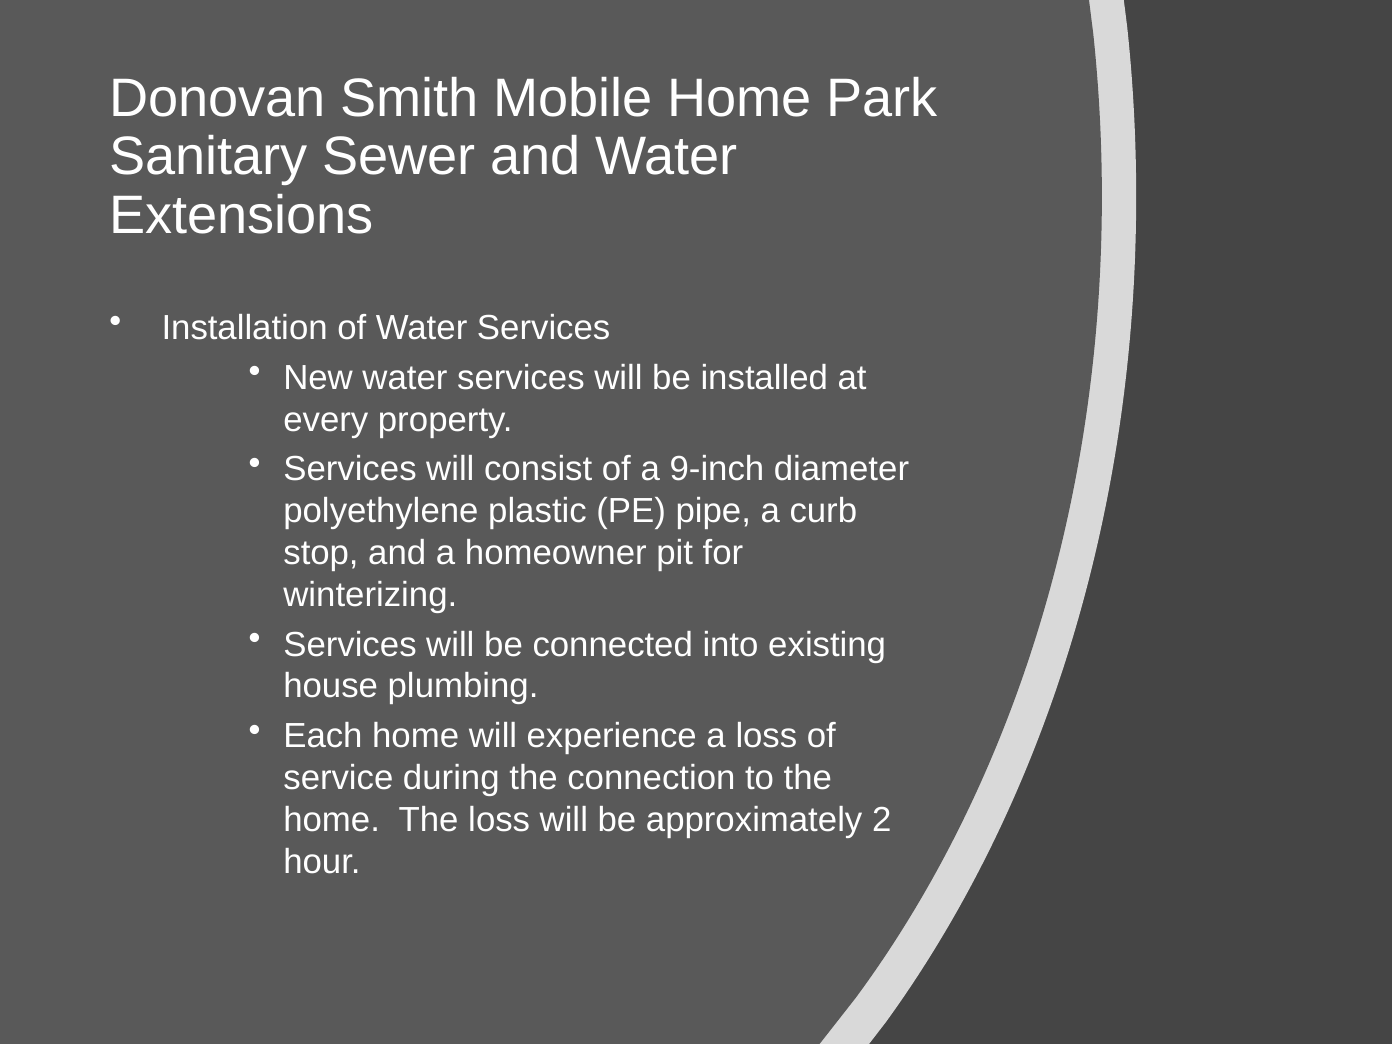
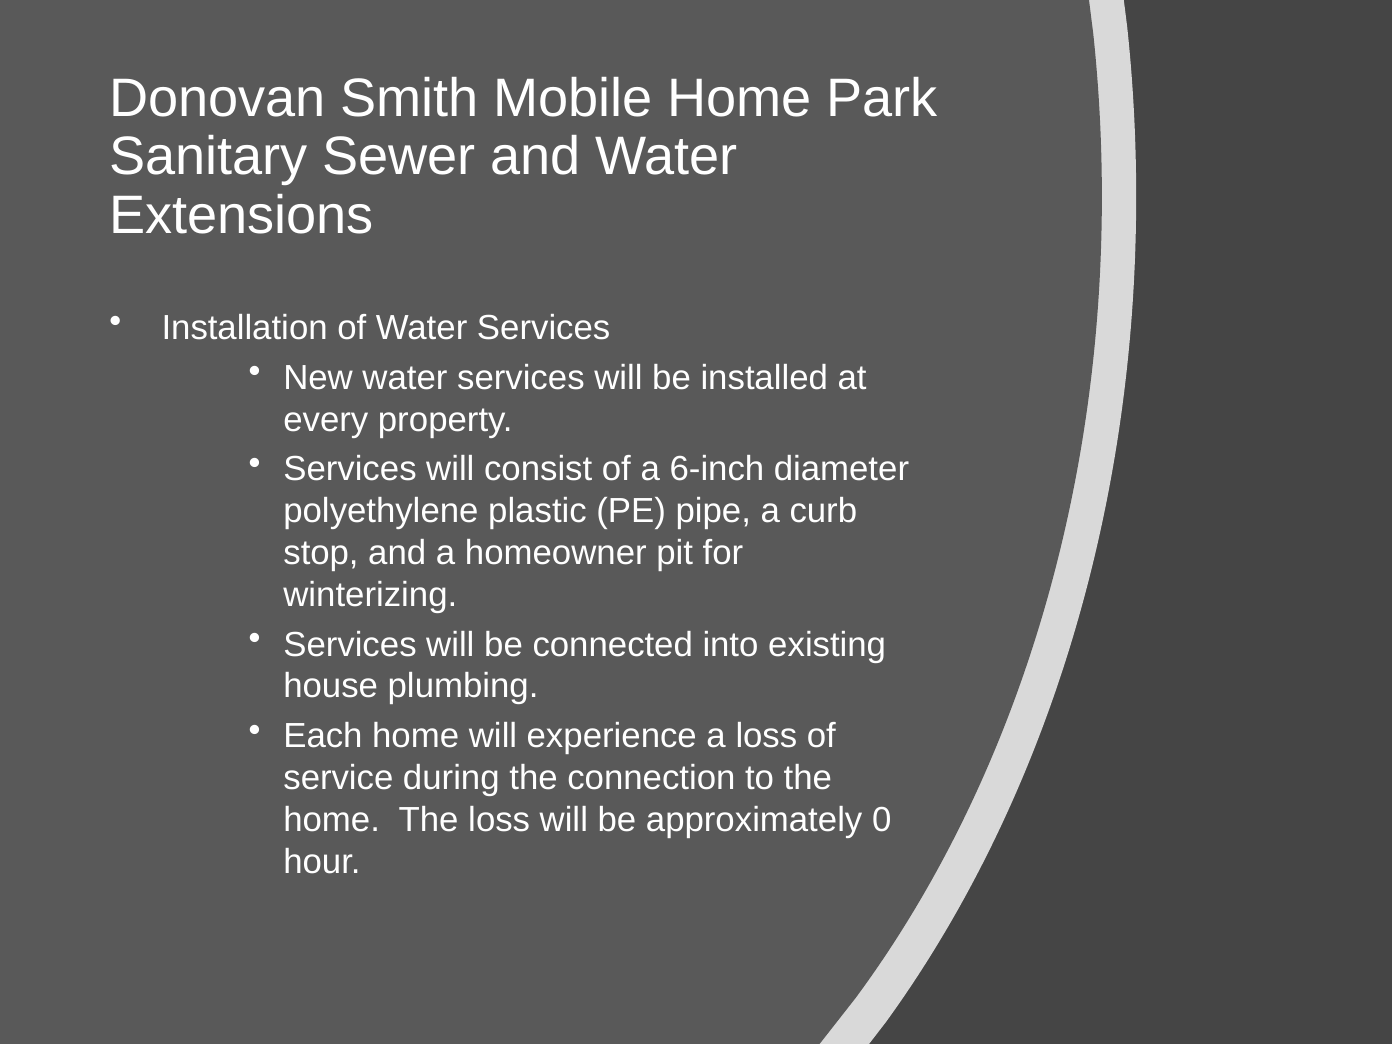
9-inch: 9-inch -> 6-inch
2: 2 -> 0
